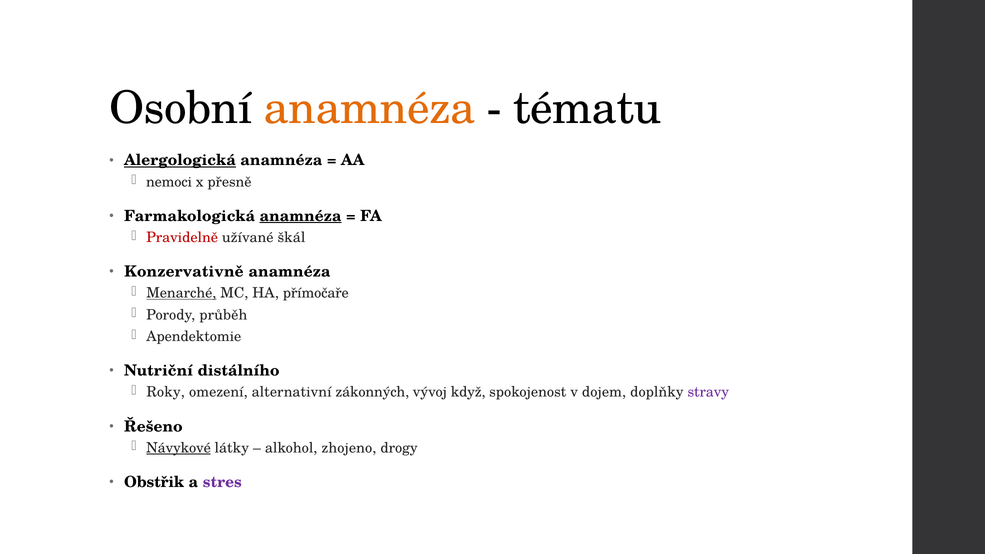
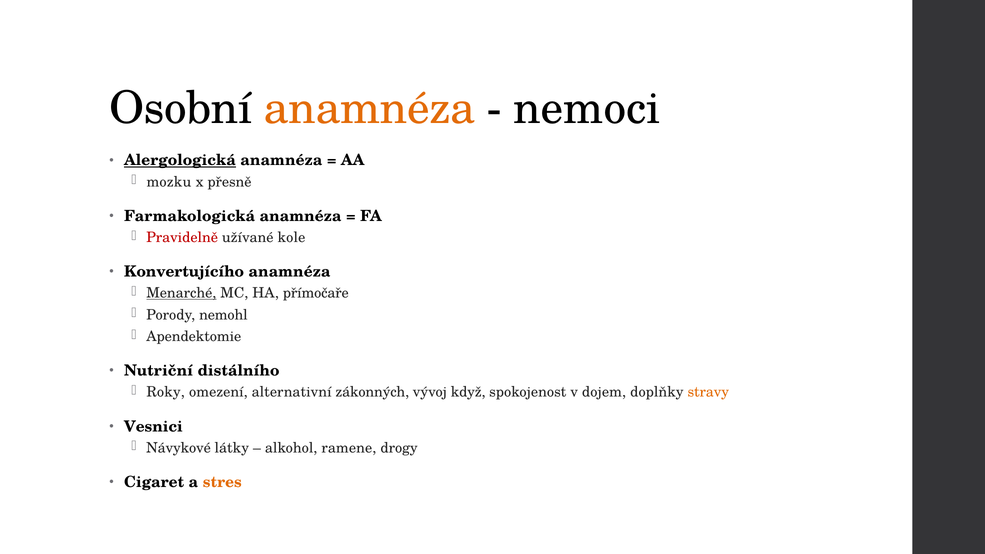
tématu: tématu -> nemoci
nemoci: nemoci -> mozku
anamnéza at (301, 216) underline: present -> none
škál: škál -> kole
Konzervativně: Konzervativně -> Konvertujícího
průběh: průběh -> nemohl
stravy colour: purple -> orange
Řešeno: Řešeno -> Vesnici
Návykové underline: present -> none
zhojeno: zhojeno -> ramene
Obstřik: Obstřik -> Cigaret
stres colour: purple -> orange
